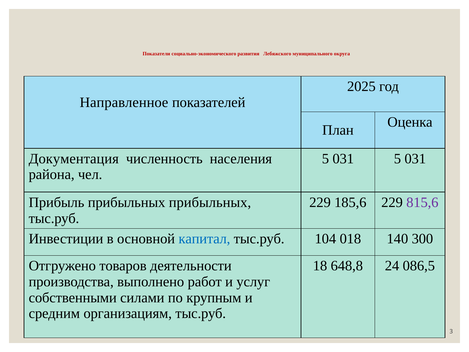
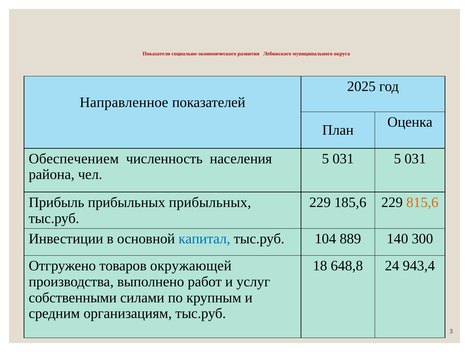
Документация: Документация -> Обеспечением
815,6 colour: purple -> orange
018: 018 -> 889
деятельности: деятельности -> окружающей
086,5: 086,5 -> 943,4
